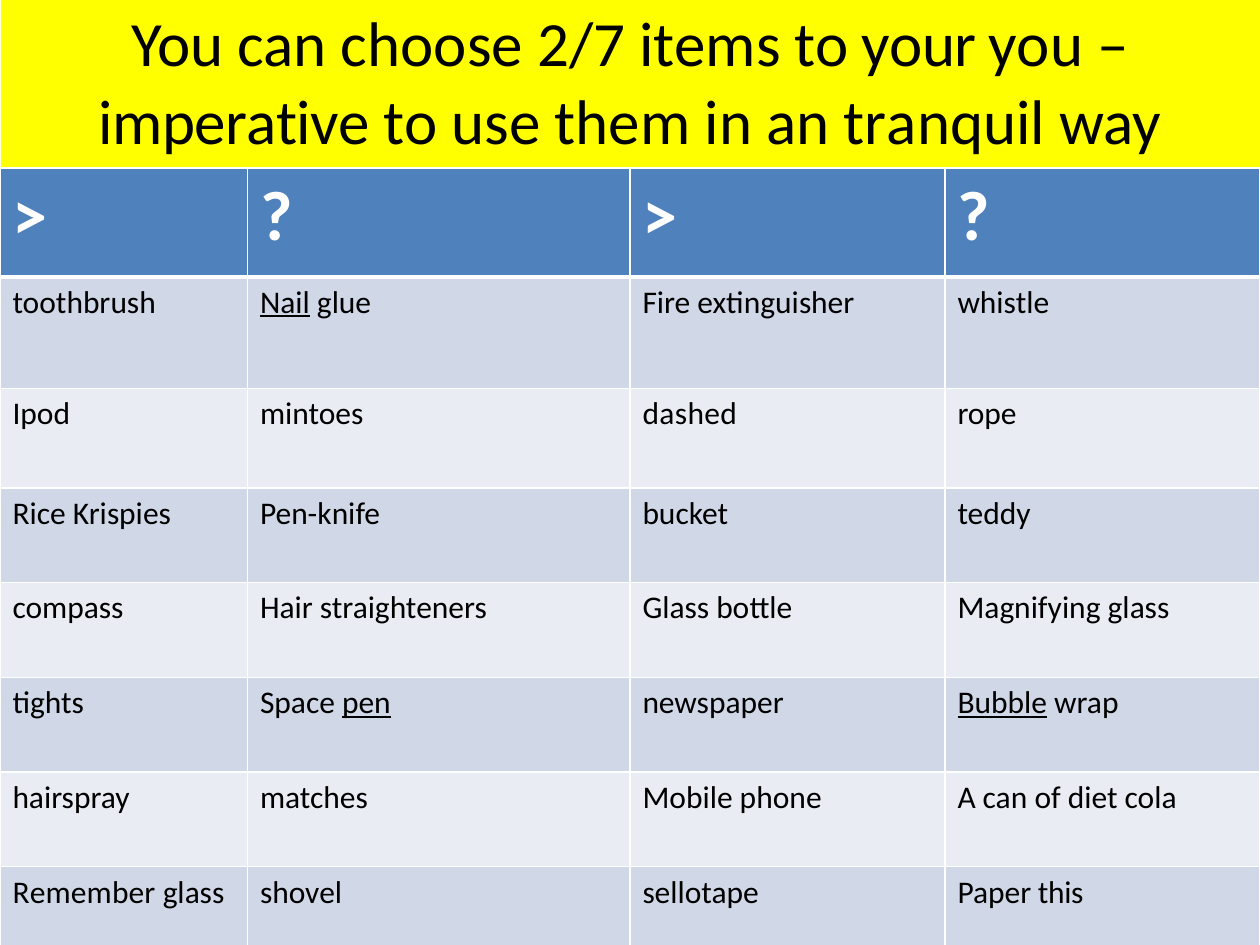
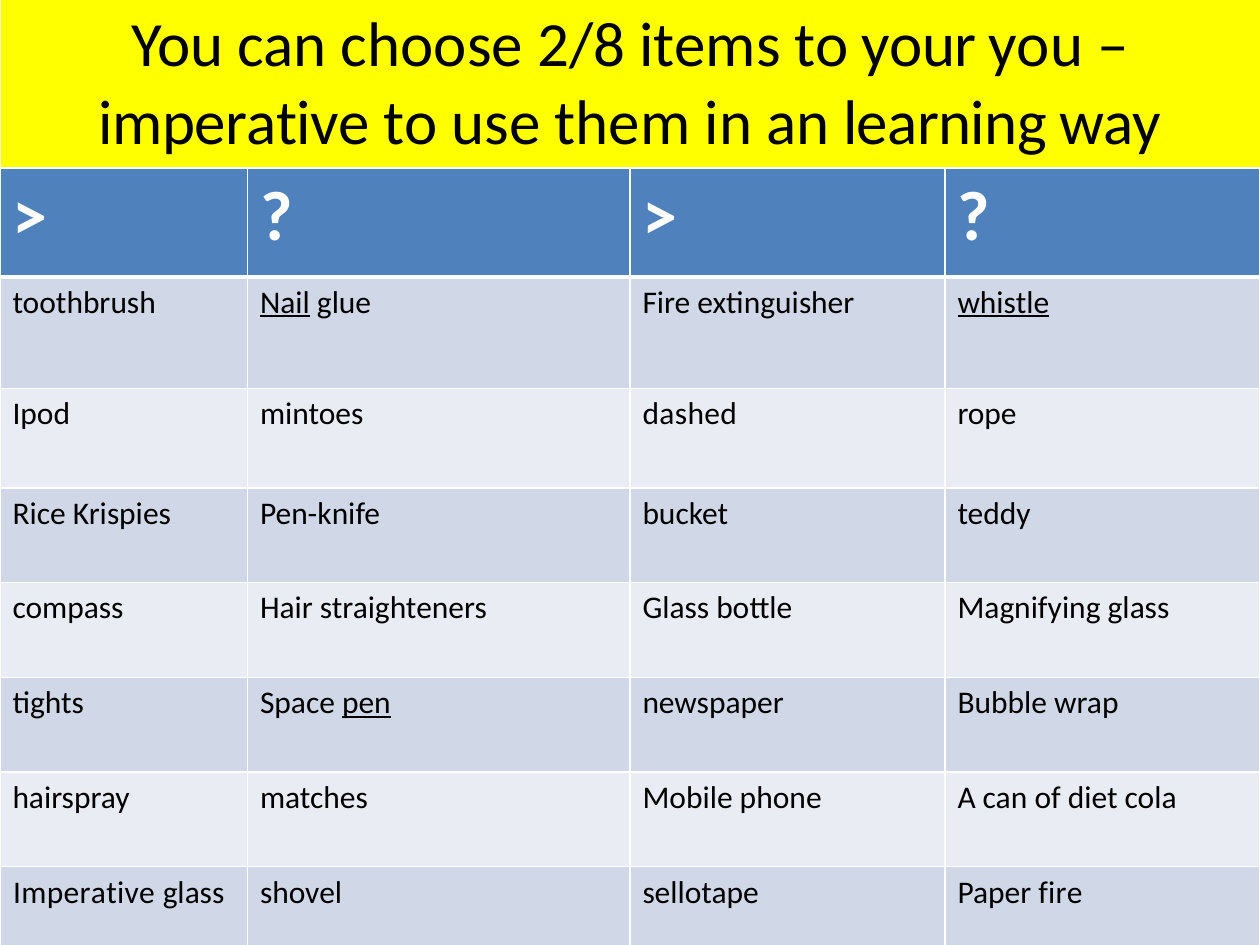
2/7: 2/7 -> 2/8
tranquil: tranquil -> learning
whistle underline: none -> present
Bubble underline: present -> none
Remember at (84, 893): Remember -> Imperative
Paper this: this -> fire
